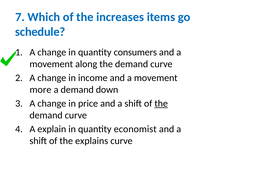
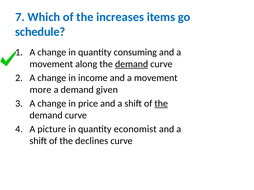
consumers: consumers -> consuming
demand at (132, 64) underline: none -> present
down: down -> given
explain: explain -> picture
explains: explains -> declines
